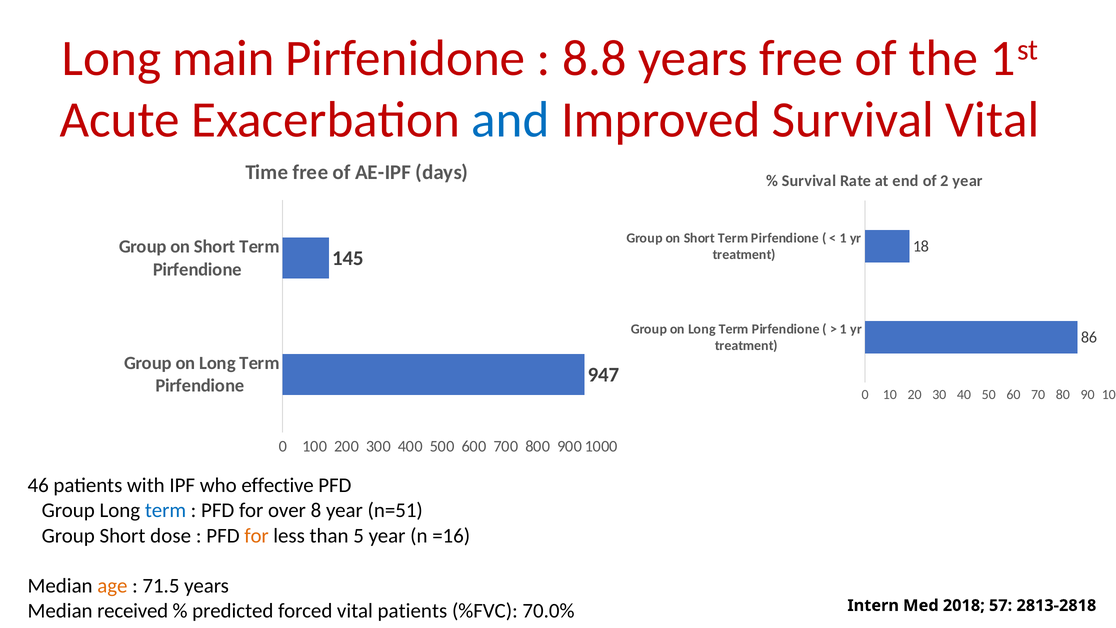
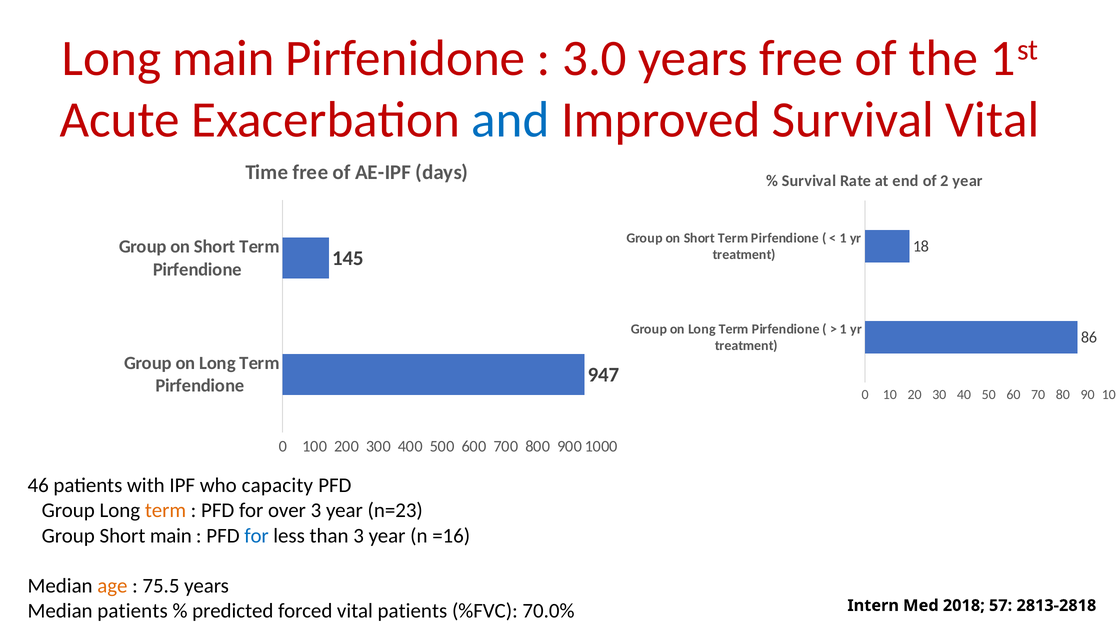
8.8: 8.8 -> 3.0
effective: effective -> capacity
term at (166, 510) colour: blue -> orange
over 8: 8 -> 3
n=51: n=51 -> n=23
Short dose: dose -> main
for at (257, 535) colour: orange -> blue
than 5: 5 -> 3
71.5: 71.5 -> 75.5
Median received: received -> patients
